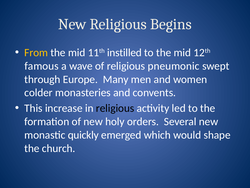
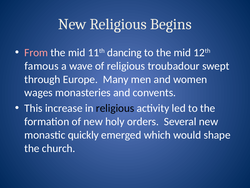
From colour: yellow -> pink
instilled: instilled -> dancing
pneumonic: pneumonic -> troubadour
colder: colder -> wages
